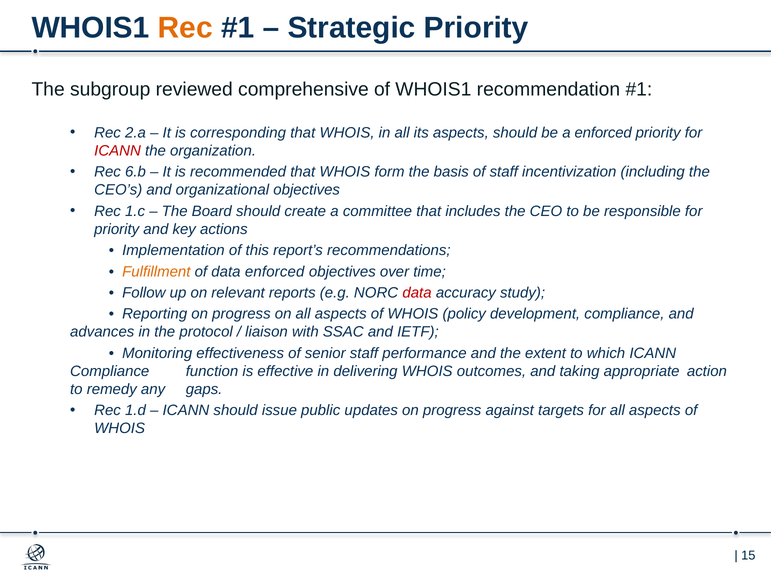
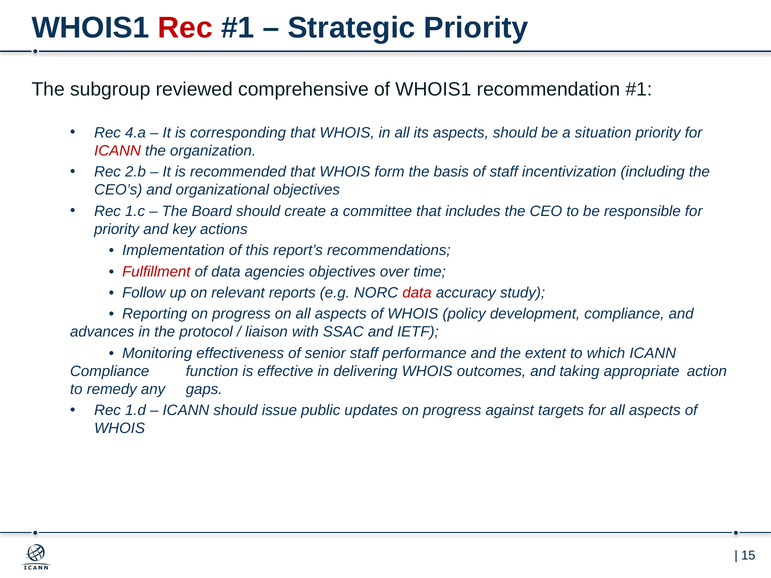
Rec at (185, 28) colour: orange -> red
2.a: 2.a -> 4.a
a enforced: enforced -> situation
6.b: 6.b -> 2.b
Fulfillment colour: orange -> red
data enforced: enforced -> agencies
